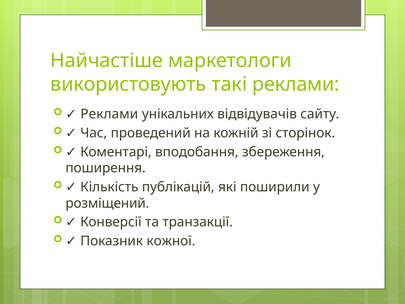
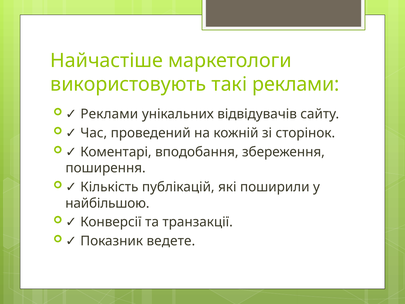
розміщений: розміщений -> найбільшою
кожної: кожної -> ведете
